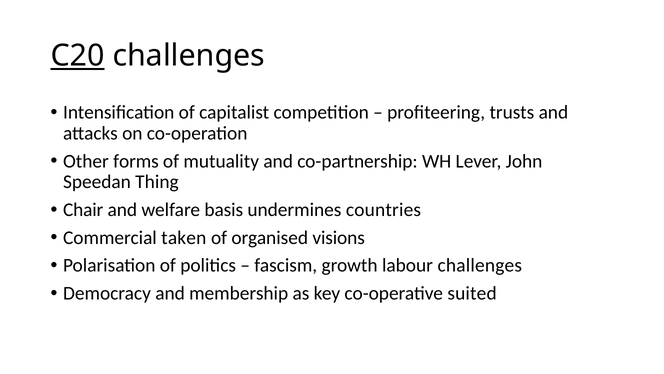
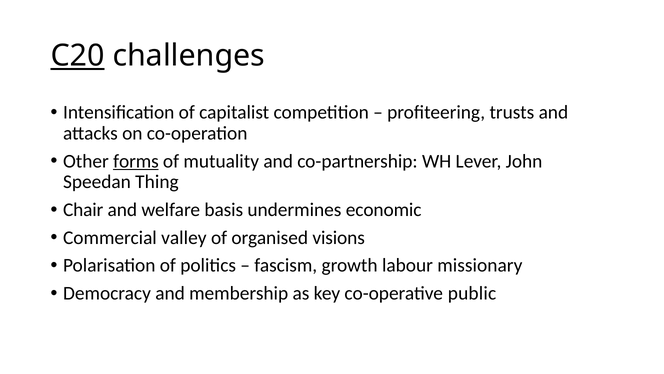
forms underline: none -> present
countries: countries -> economic
taken: taken -> valley
labour challenges: challenges -> missionary
suited: suited -> public
